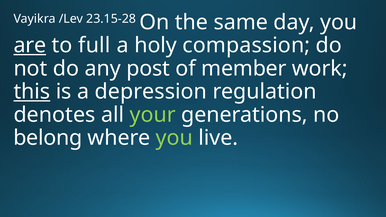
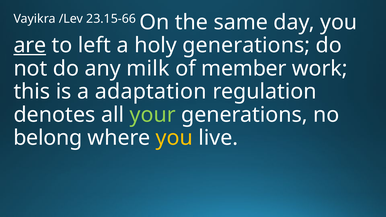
23.15-28: 23.15-28 -> 23.15-66
full: full -> left
holy compassion: compassion -> generations
post: post -> milk
this underline: present -> none
depression: depression -> adaptation
you at (174, 138) colour: light green -> yellow
